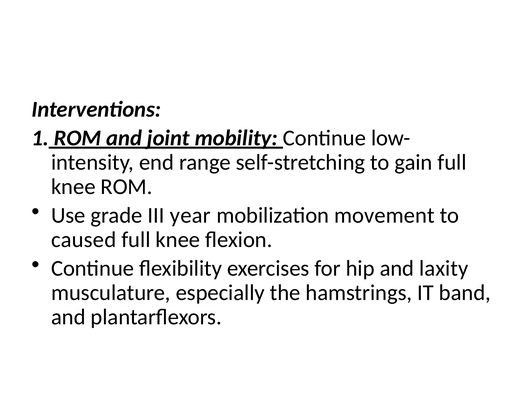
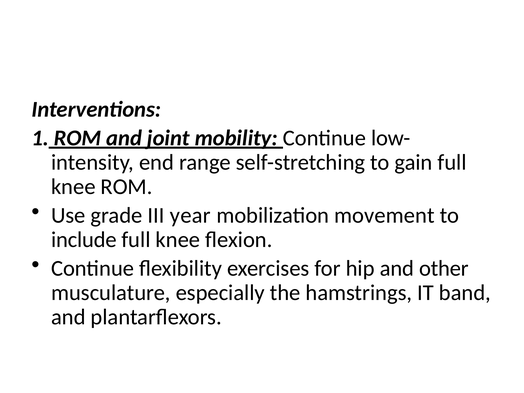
caused: caused -> include
laxity: laxity -> other
